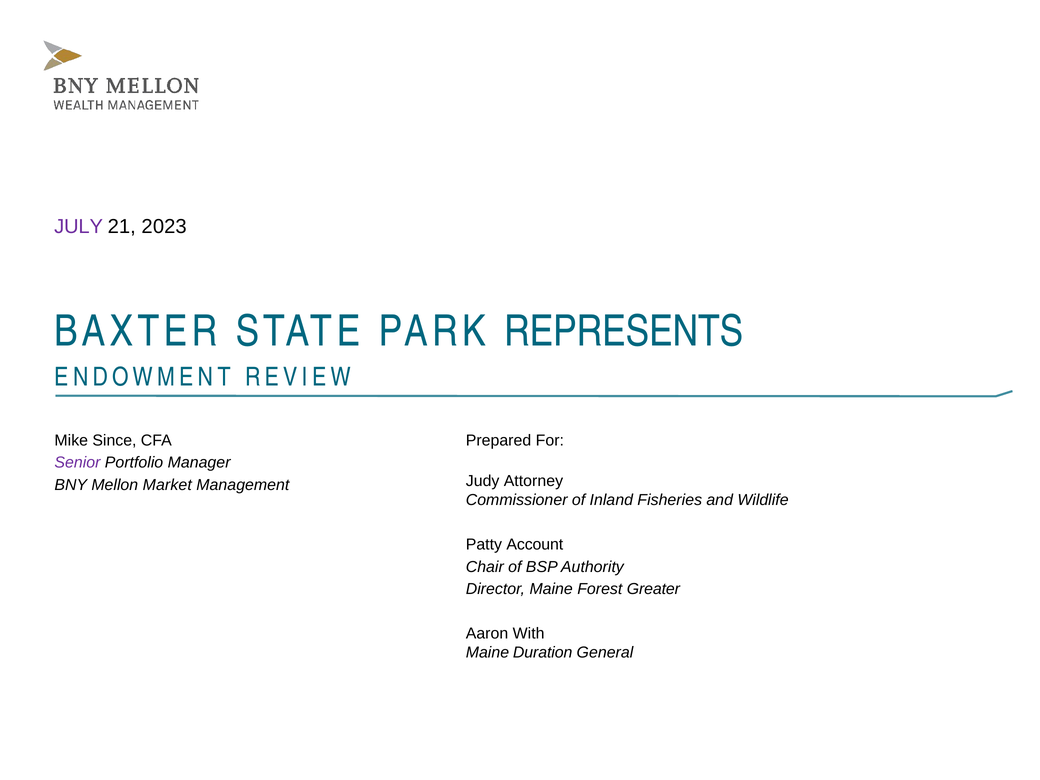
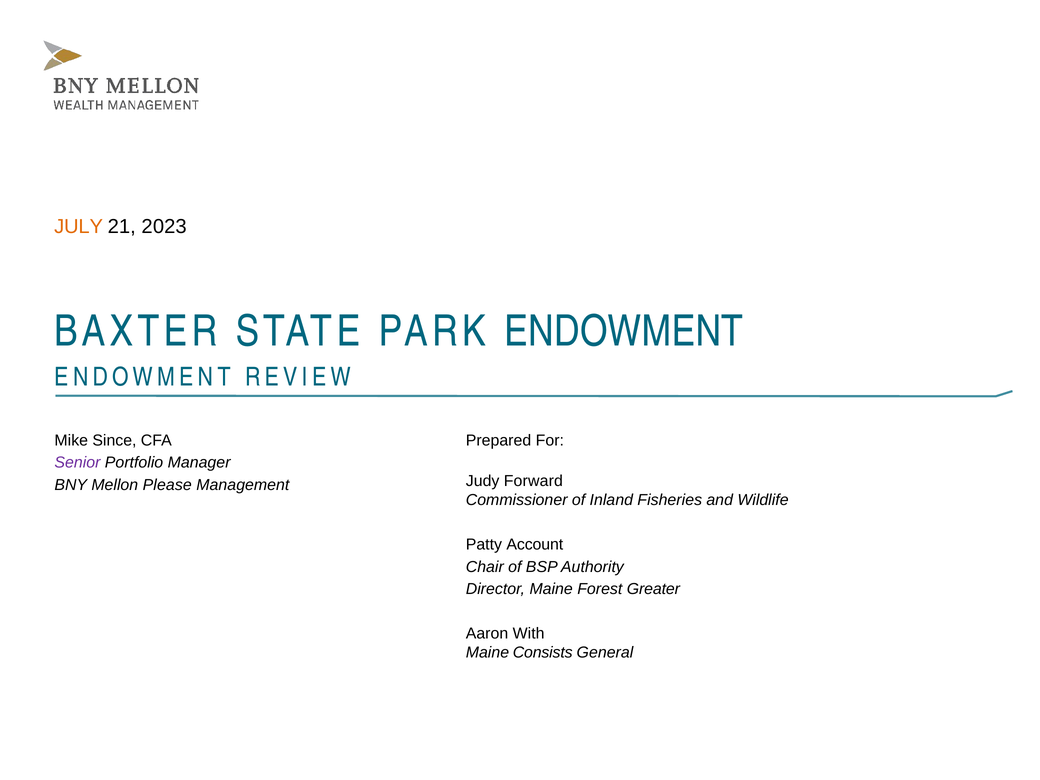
JULY colour: purple -> orange
PARK REPRESENTS: REPRESENTS -> ENDOWMENT
Attorney: Attorney -> Forward
Market: Market -> Please
Duration: Duration -> Consists
